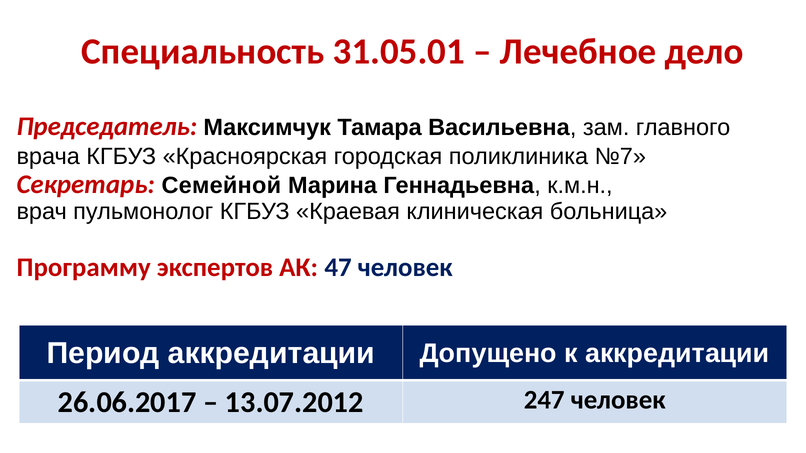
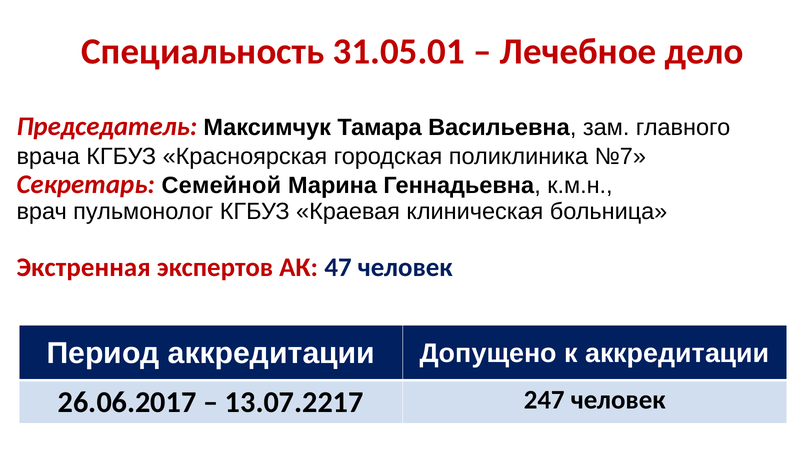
Программу: Программу -> Экстренная
13.07.2012: 13.07.2012 -> 13.07.2217
